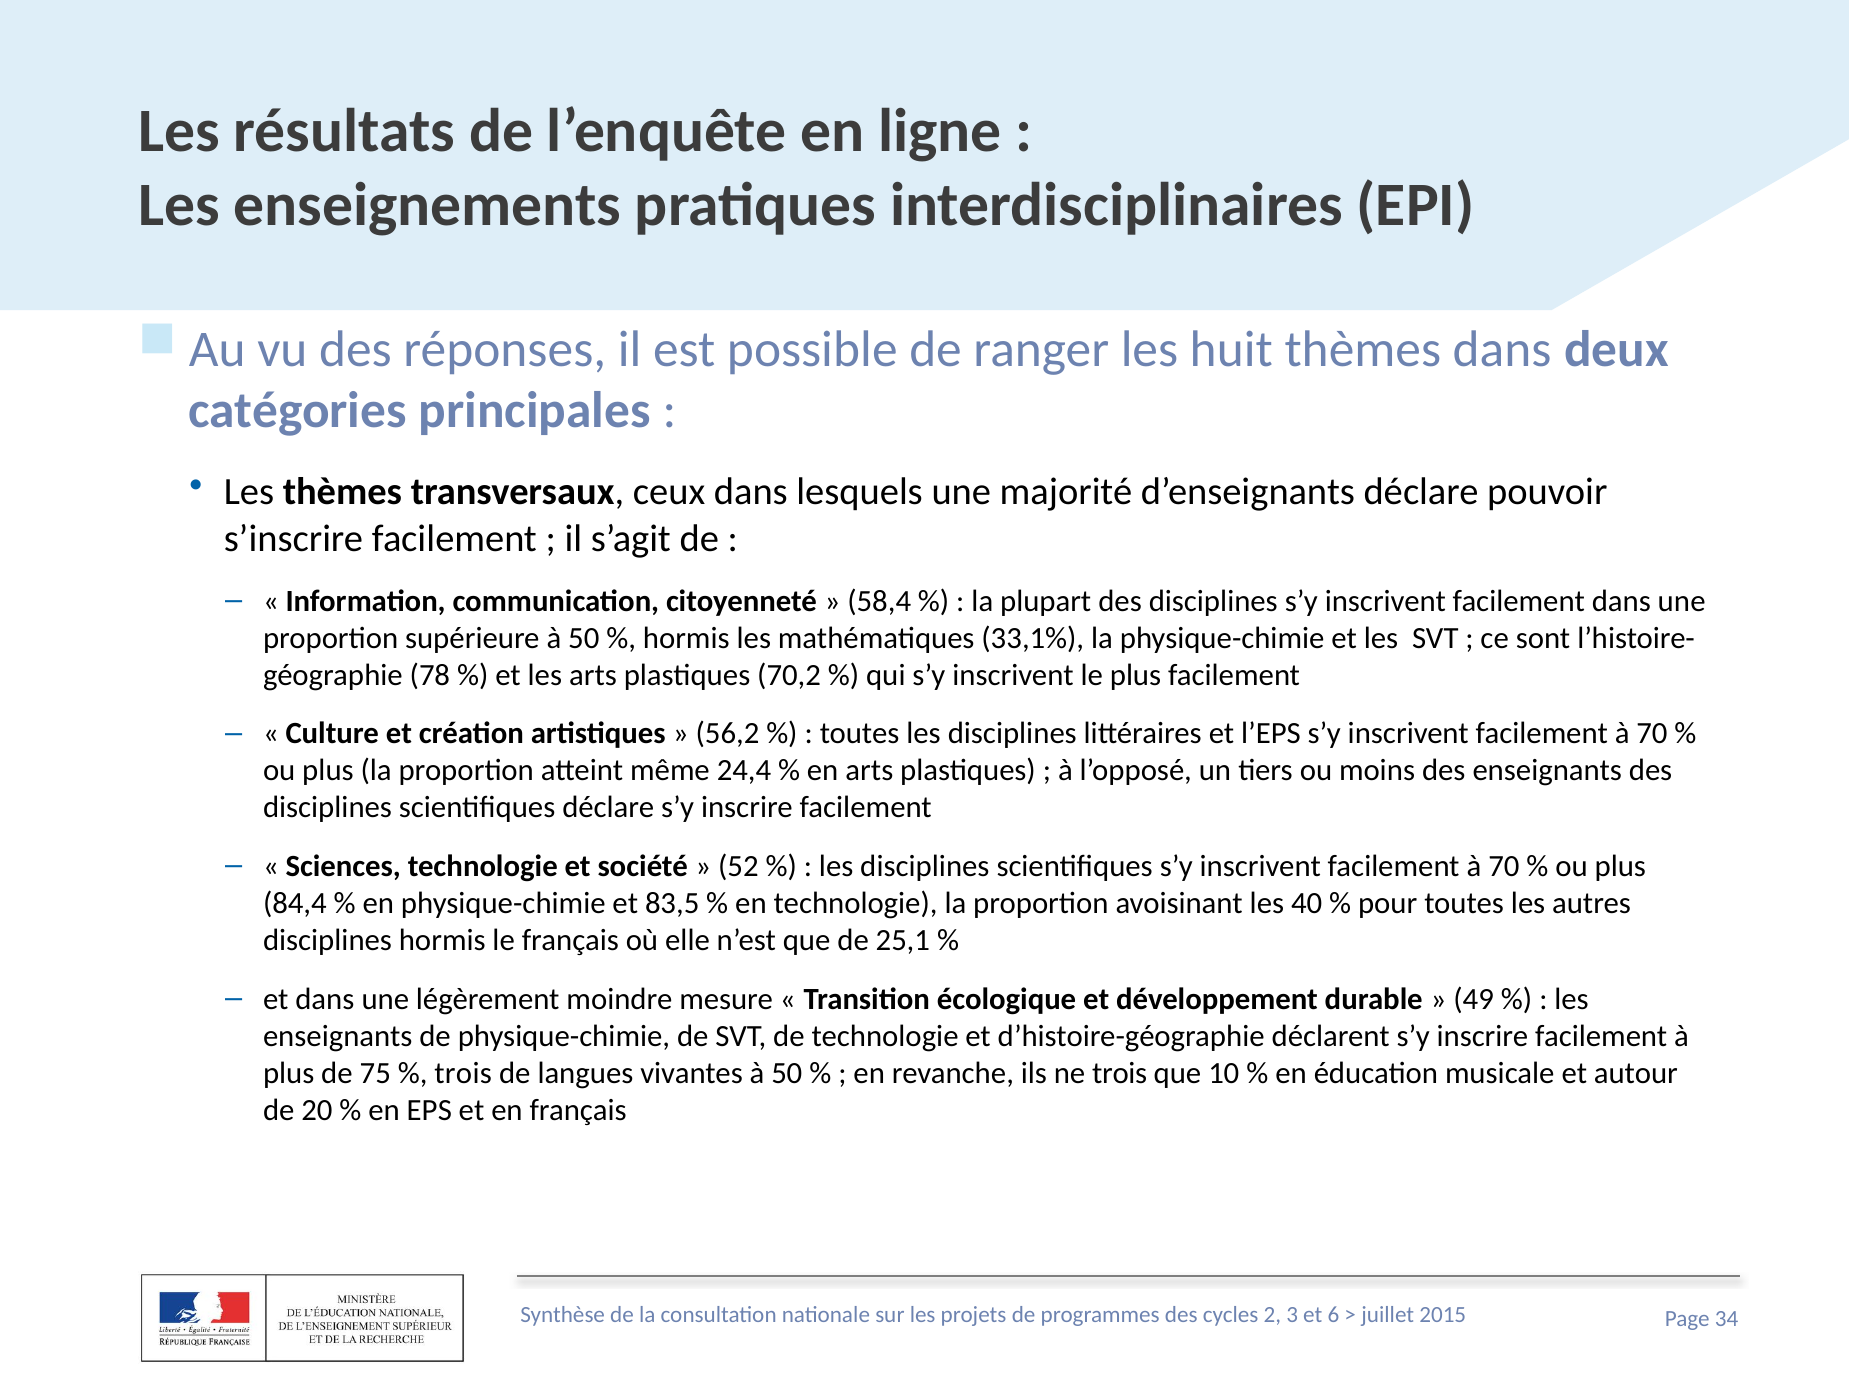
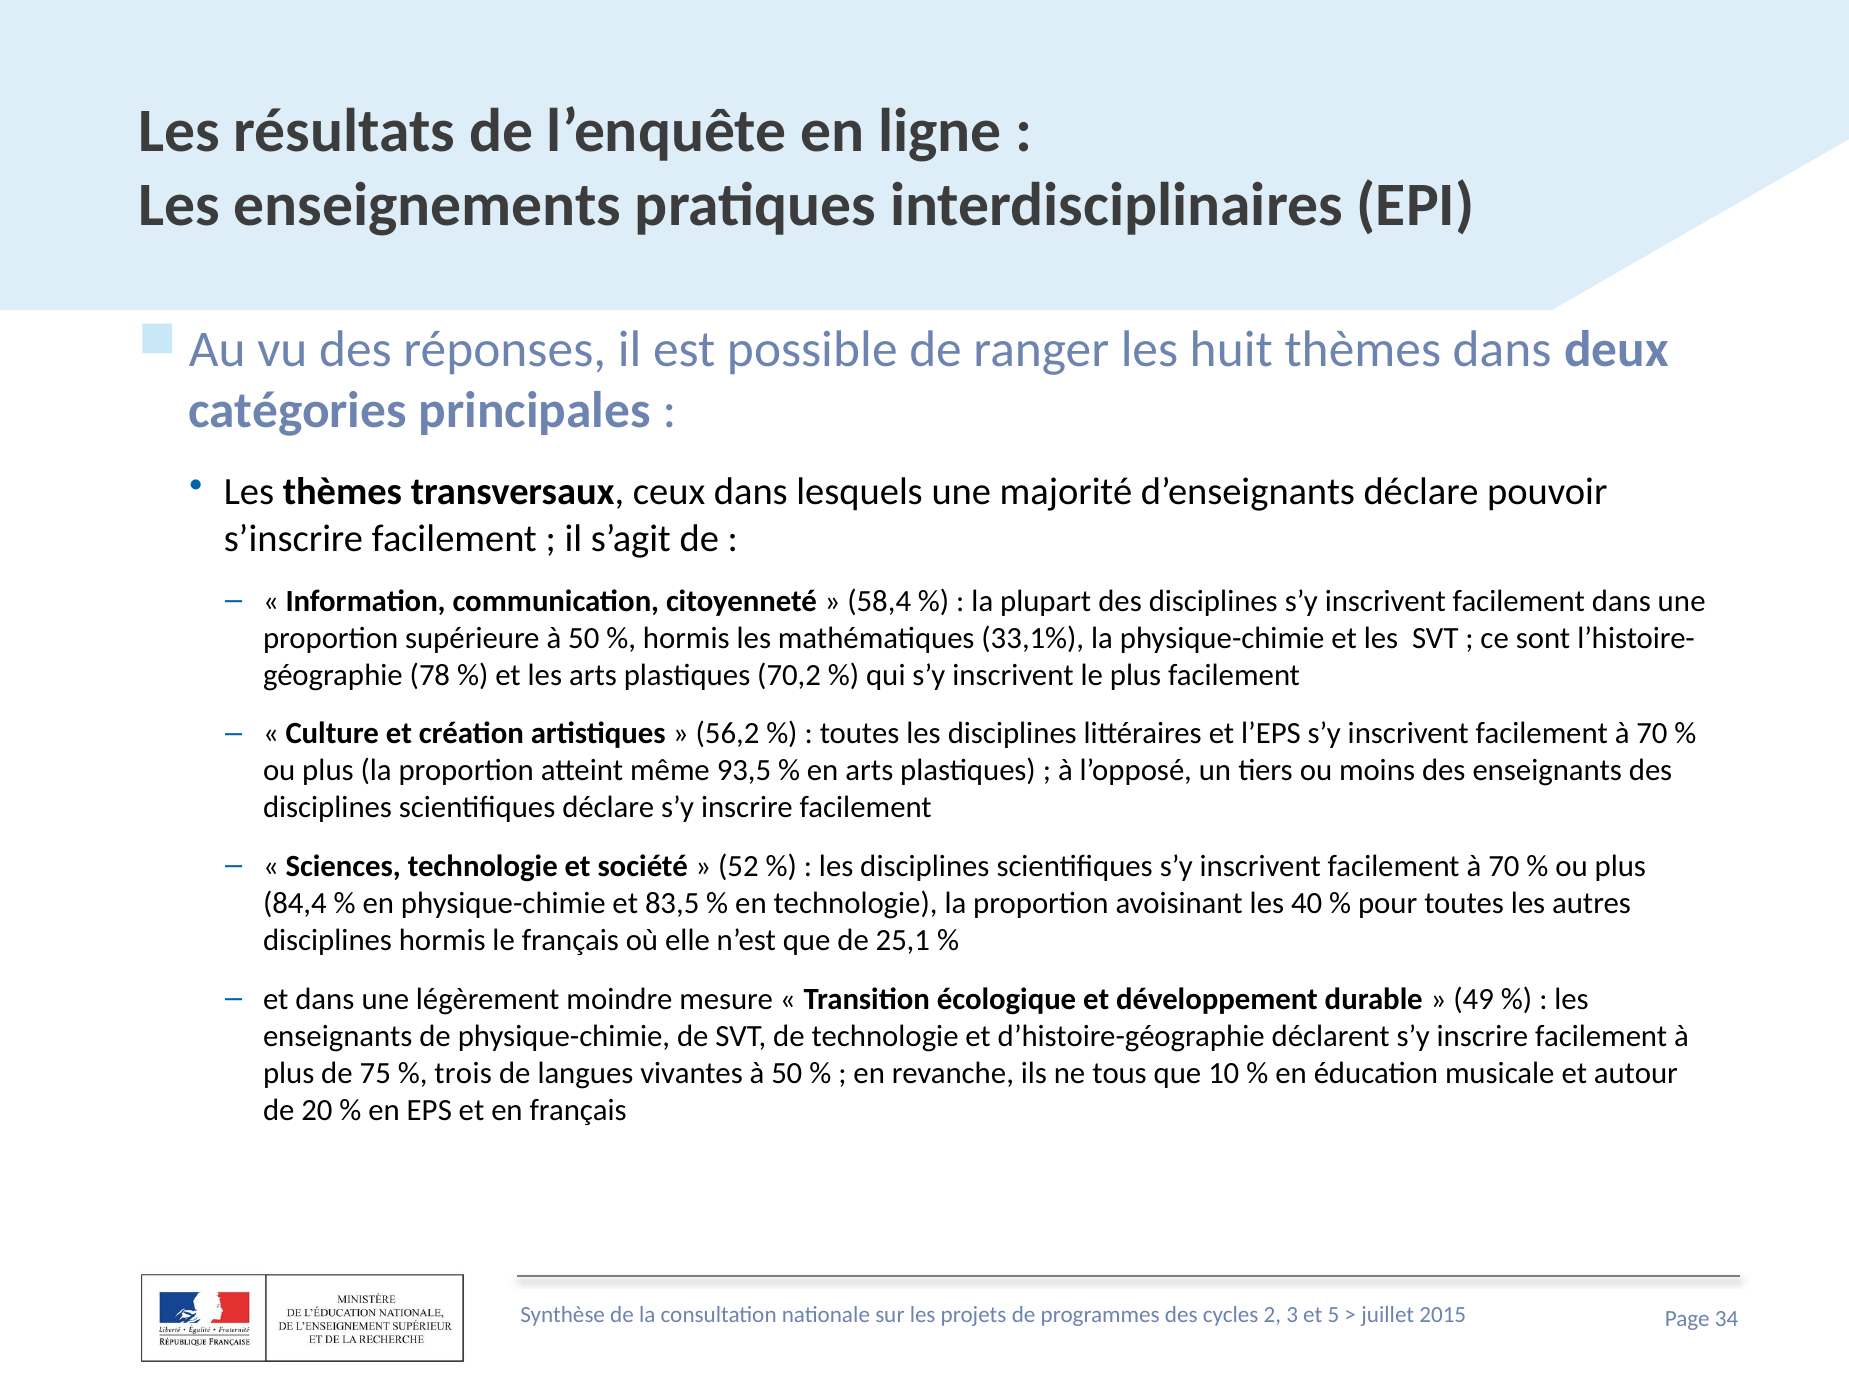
24,4: 24,4 -> 93,5
ne trois: trois -> tous
6: 6 -> 5
